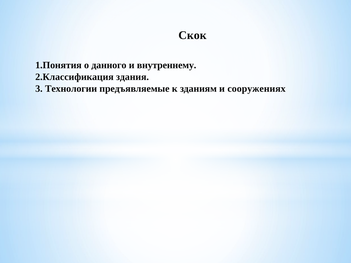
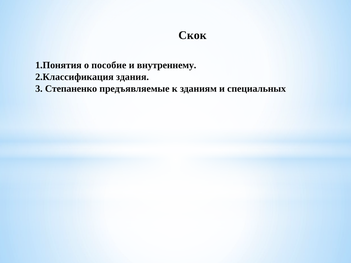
данного: данного -> пособие
Технологии: Технологии -> Степаненко
сооружениях: сооружениях -> специальных
